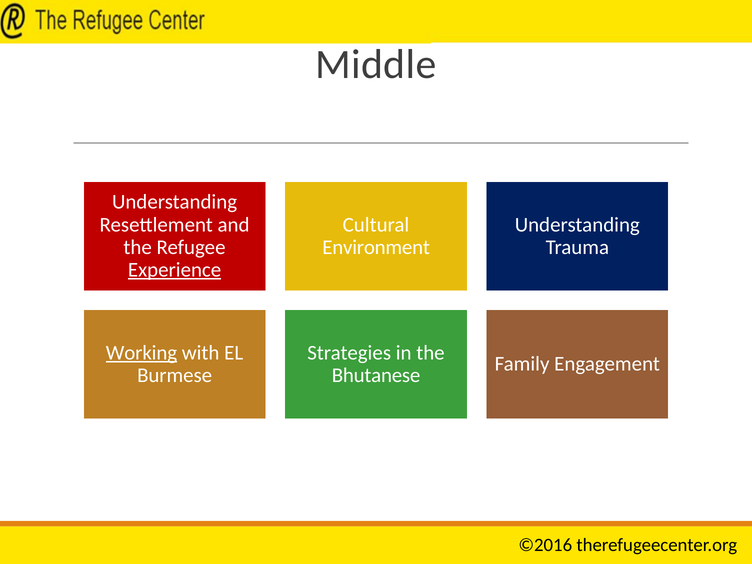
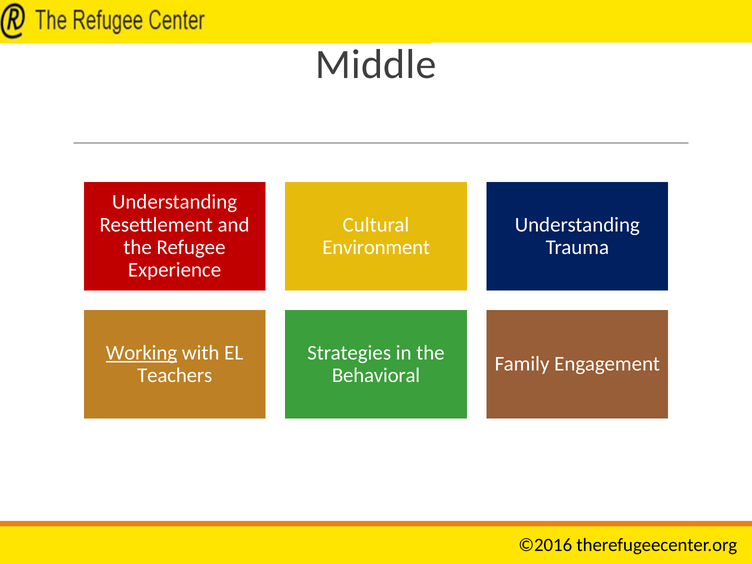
Experience underline: present -> none
Burmese: Burmese -> Teachers
Bhutanese: Bhutanese -> Behavioral
